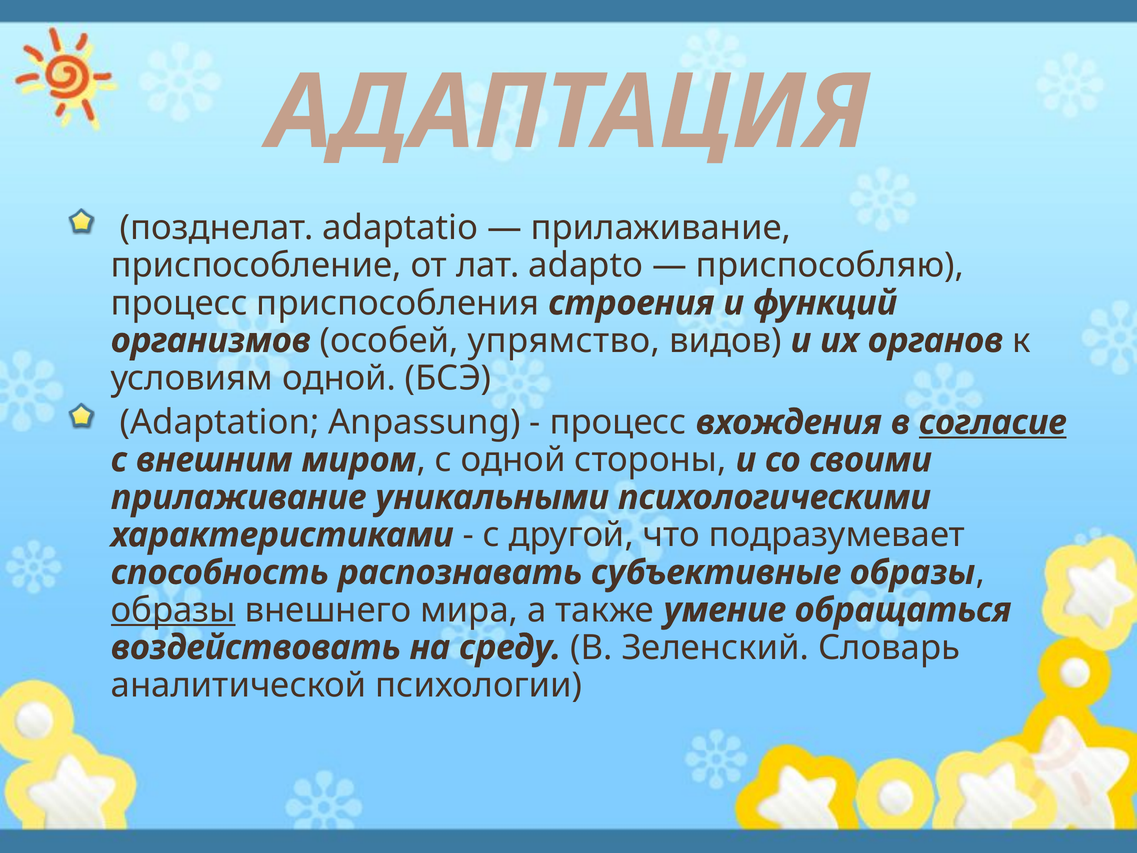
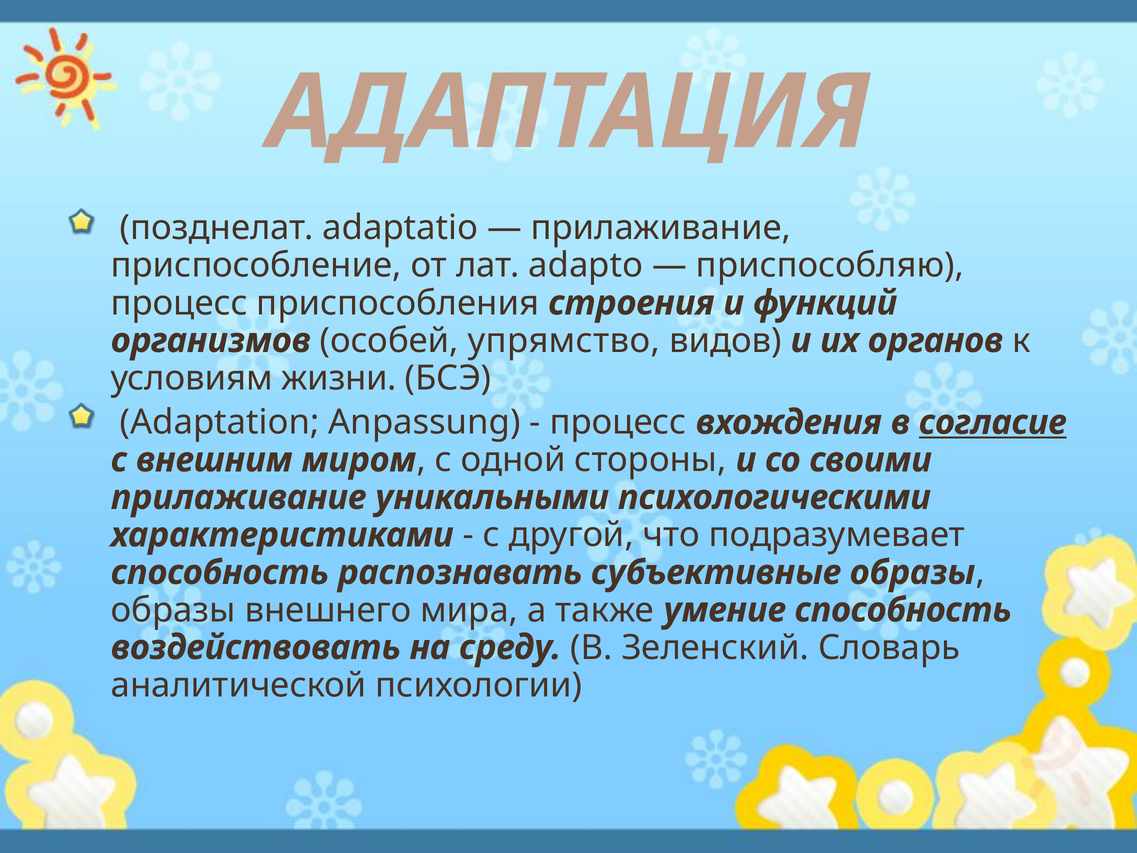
условиям одной: одной -> жизни
образы at (173, 610) underline: present -> none
умение обращаться: обращаться -> способность
